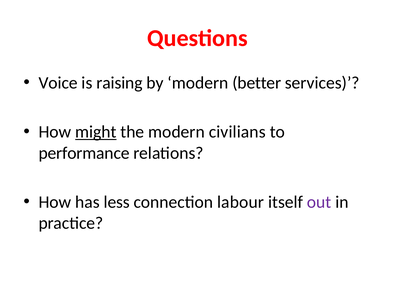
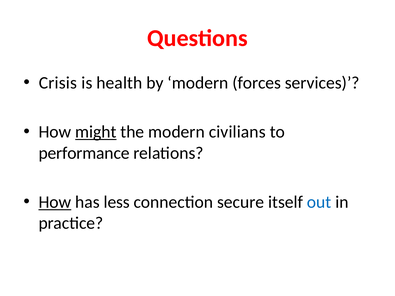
Voice: Voice -> Crisis
raising: raising -> health
better: better -> forces
How at (55, 202) underline: none -> present
labour: labour -> secure
out colour: purple -> blue
